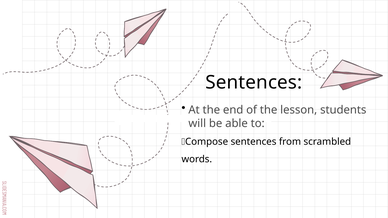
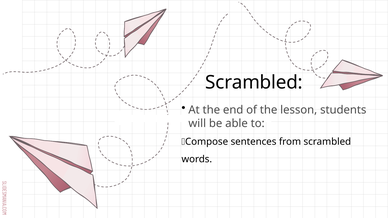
Sentences at (254, 82): Sentences -> Scrambled
